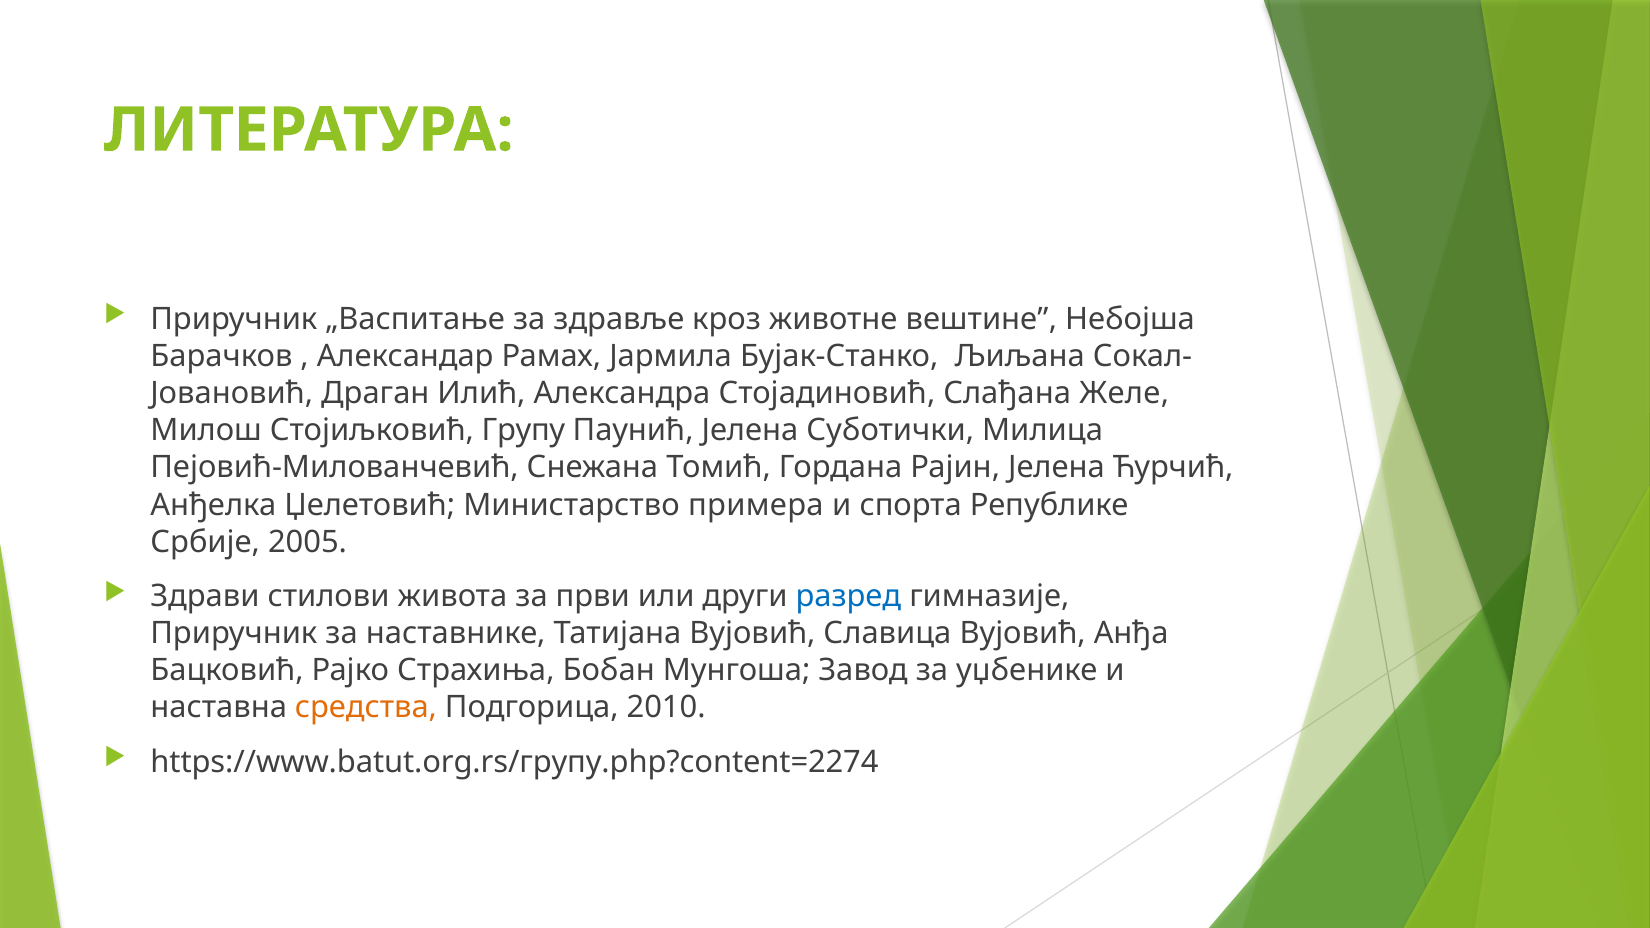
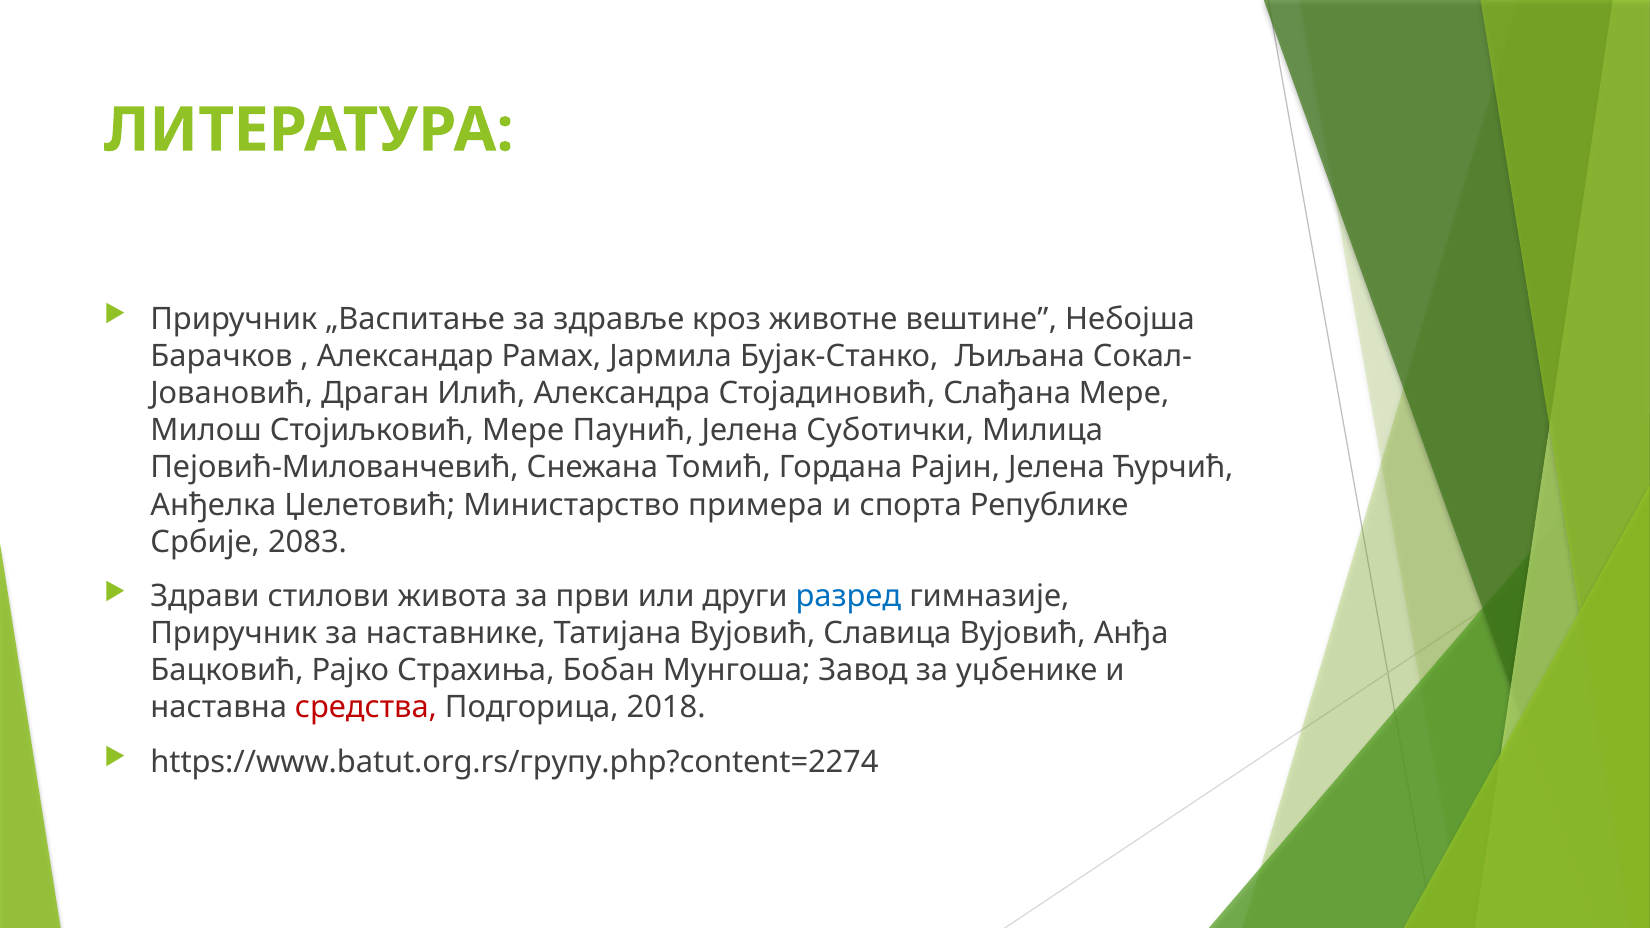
Слађана Желе: Желе -> Мере
Стојиљковић Групу: Групу -> Мере
2005: 2005 -> 2083
средства colour: orange -> red
2010: 2010 -> 2018
